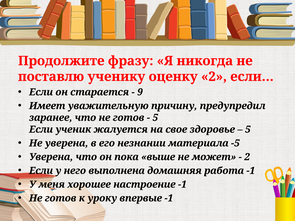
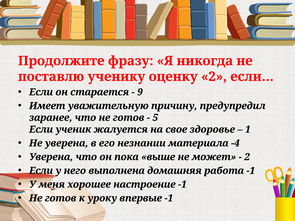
5 at (248, 130): 5 -> 1
-5: -5 -> -4
